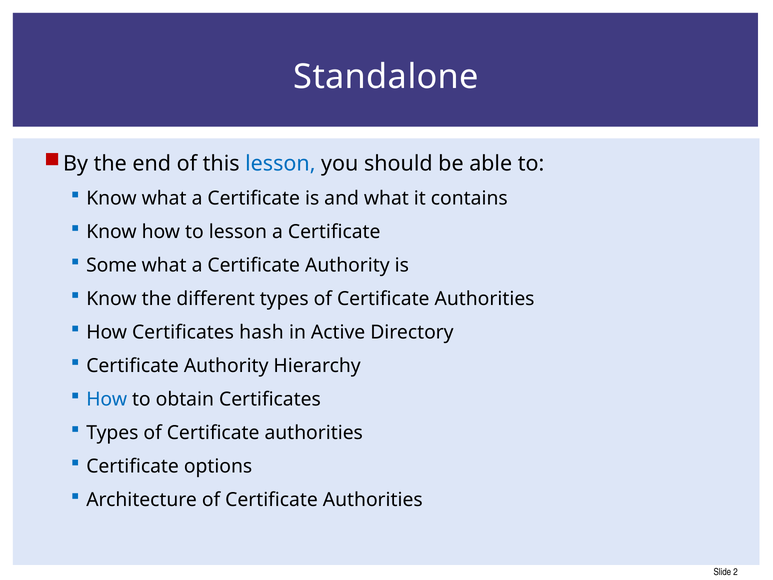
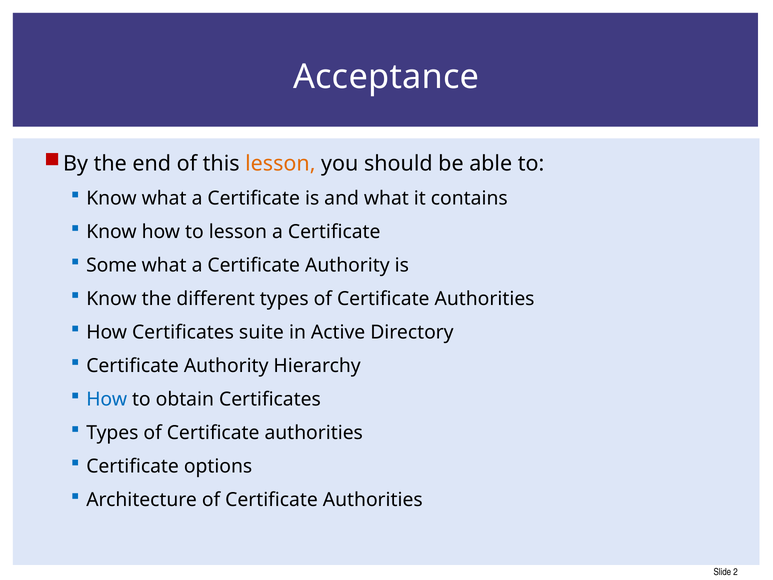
Standalone: Standalone -> Acceptance
lesson at (280, 164) colour: blue -> orange
hash: hash -> suite
